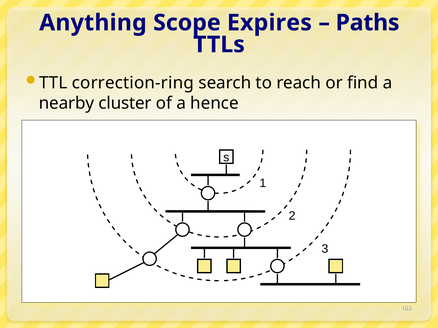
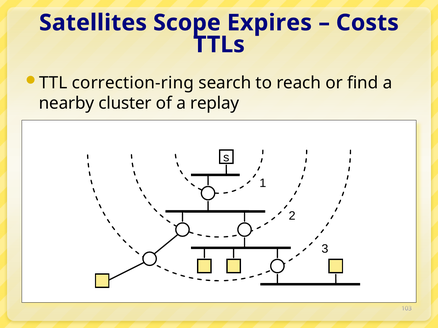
Anything: Anything -> Satellites
Paths: Paths -> Costs
hence: hence -> replay
